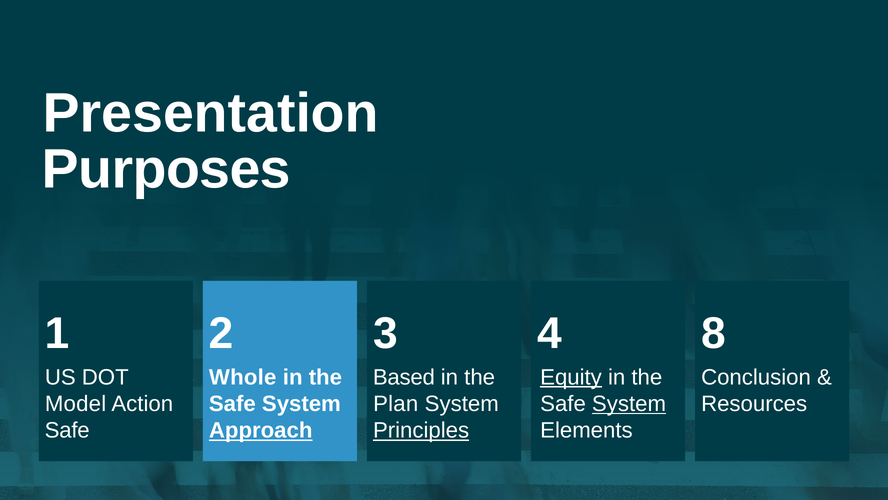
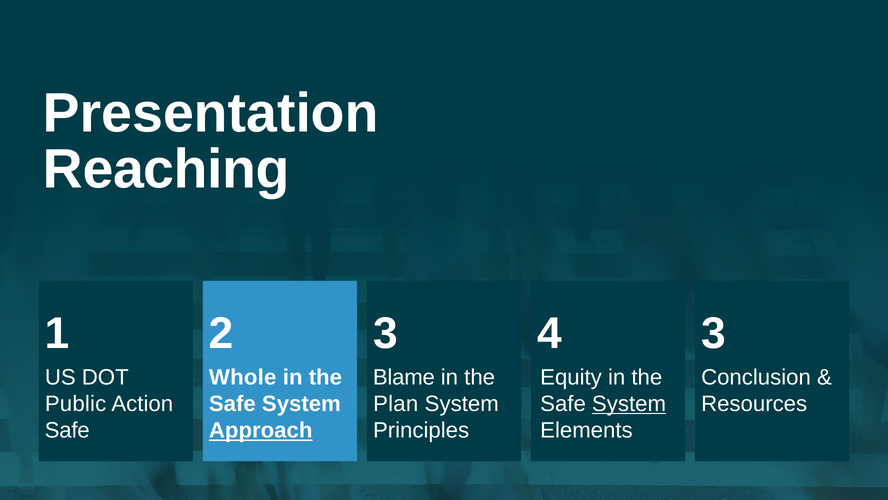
Purposes: Purposes -> Reaching
4 8: 8 -> 3
Based: Based -> Blame
Equity underline: present -> none
Model: Model -> Public
Principles underline: present -> none
